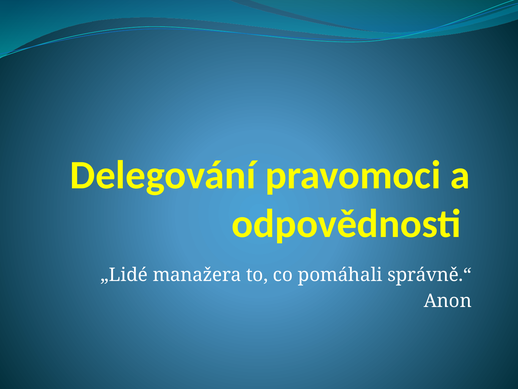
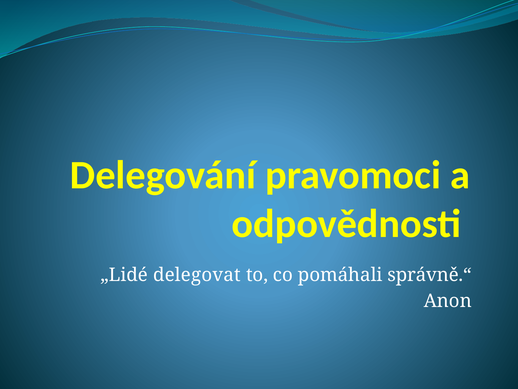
manažera: manažera -> delegovat
